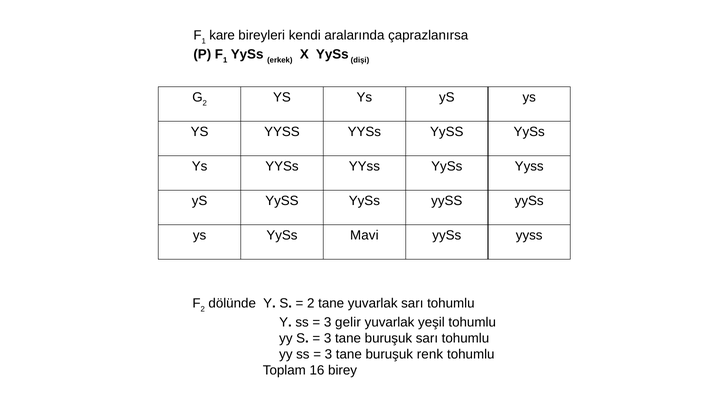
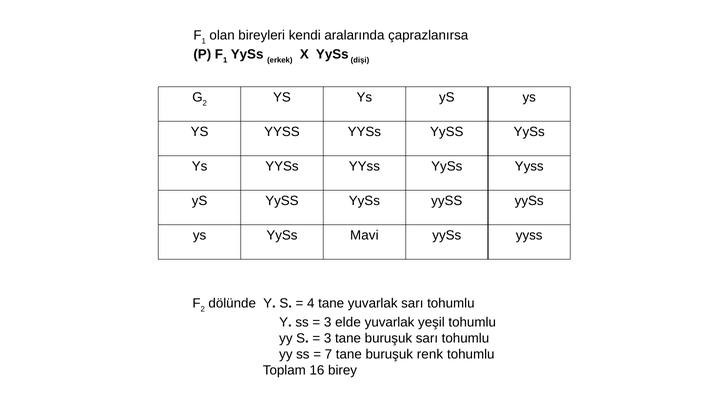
kare: kare -> olan
2 at (311, 303): 2 -> 4
gelir: gelir -> elde
3 at (328, 354): 3 -> 7
